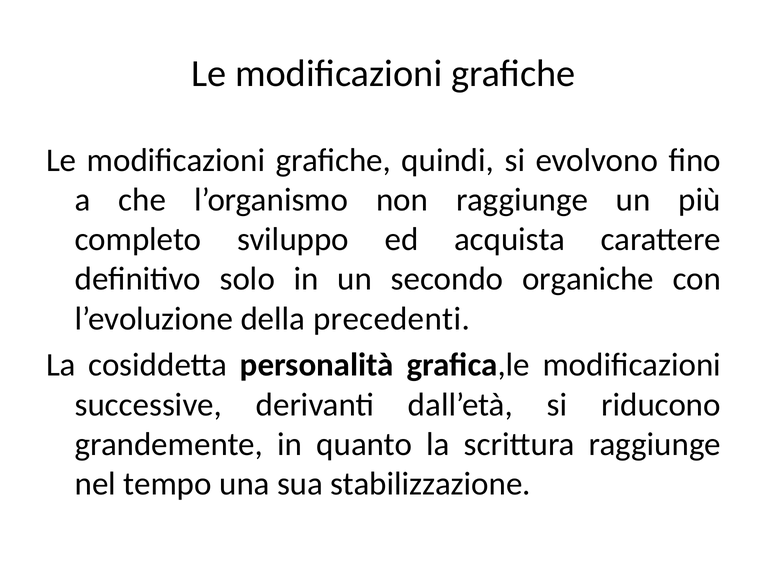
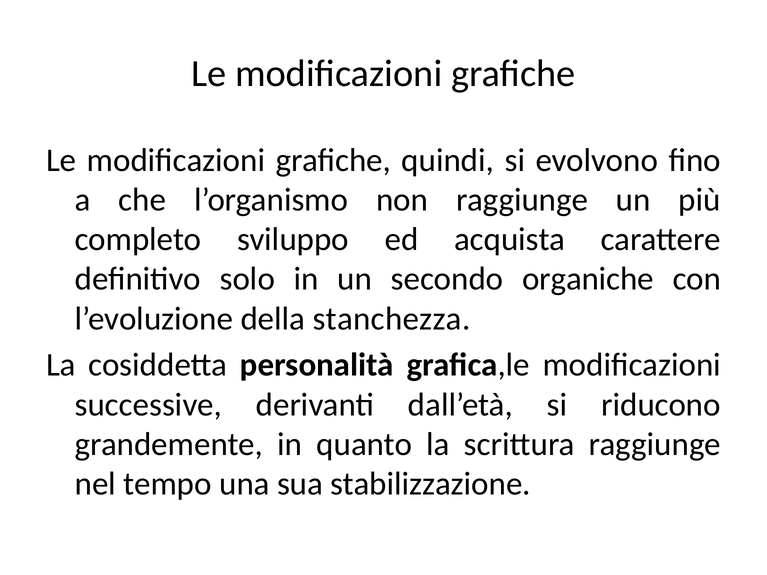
precedenti: precedenti -> stanchezza
